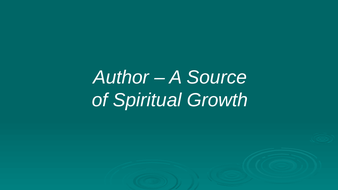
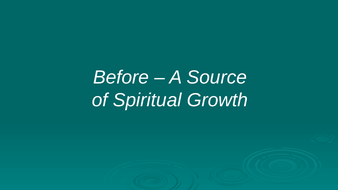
Author: Author -> Before
